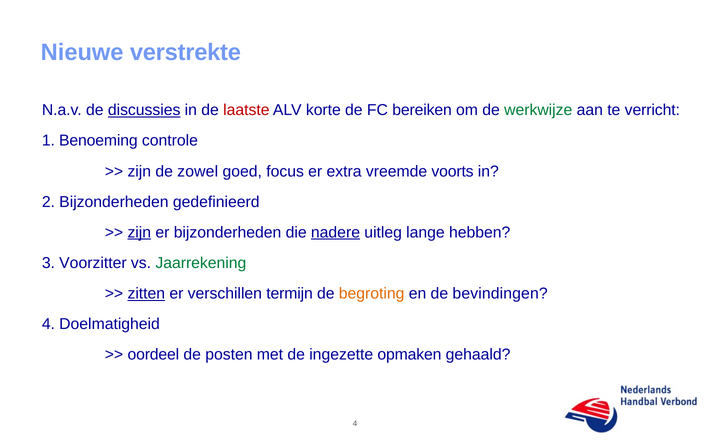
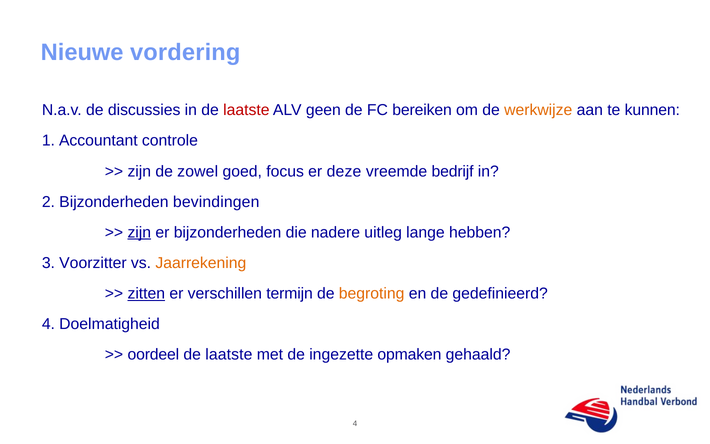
verstrekte: verstrekte -> vordering
discussies underline: present -> none
korte: korte -> geen
werkwijze colour: green -> orange
verricht: verricht -> kunnen
Benoeming: Benoeming -> Accountant
extra: extra -> deze
voorts: voorts -> bedrijf
gedefinieerd: gedefinieerd -> bevindingen
nadere underline: present -> none
Jaarrekening colour: green -> orange
bevindingen: bevindingen -> gedefinieerd
posten at (229, 354): posten -> laatste
